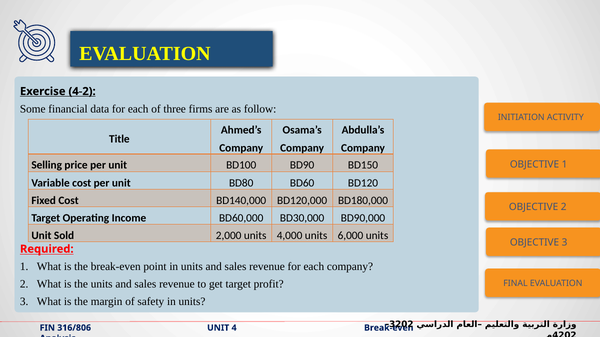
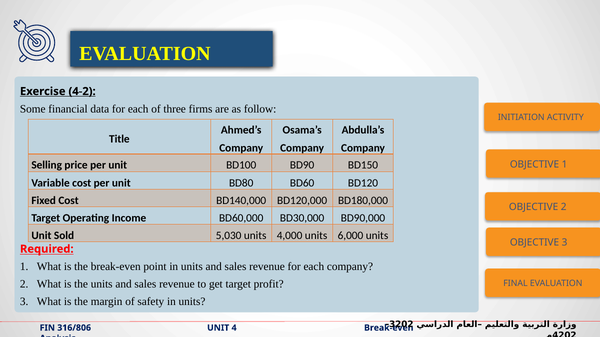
2,000: 2,000 -> 5,030
